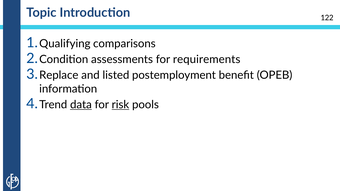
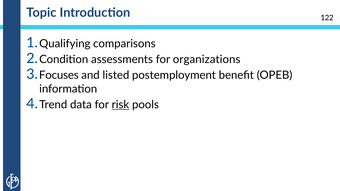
requirements: requirements -> organizations
Replace: Replace -> Focuses
data underline: present -> none
